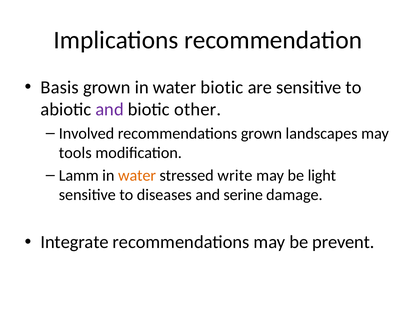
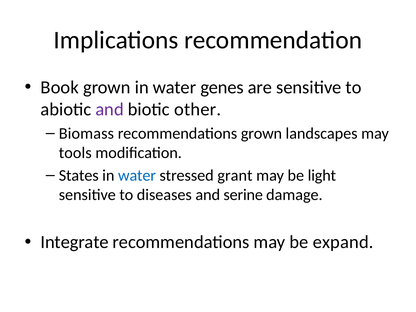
Basis: Basis -> Book
water biotic: biotic -> genes
Involved: Involved -> Biomass
Lamm: Lamm -> States
water at (137, 175) colour: orange -> blue
write: write -> grant
prevent: prevent -> expand
